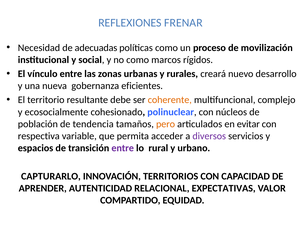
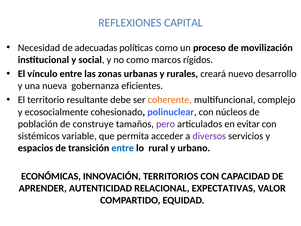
FRENAR: FRENAR -> CAPITAL
tendencia: tendencia -> construye
pero colour: orange -> purple
respectiva: respectiva -> sistémicos
entre at (123, 148) colour: purple -> blue
CAPTURARLO: CAPTURARLO -> ECONÓMICAS
